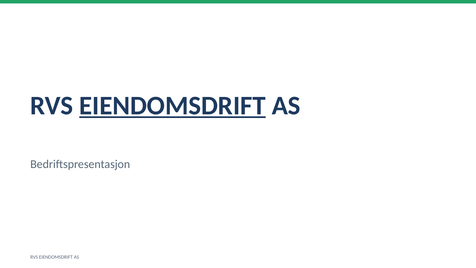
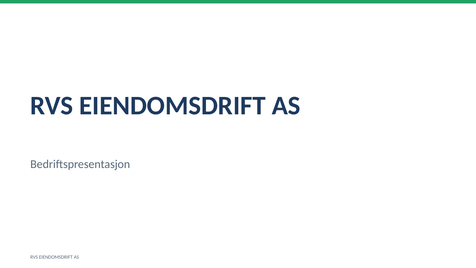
EIENDOMSDRIFT at (172, 106) underline: present -> none
